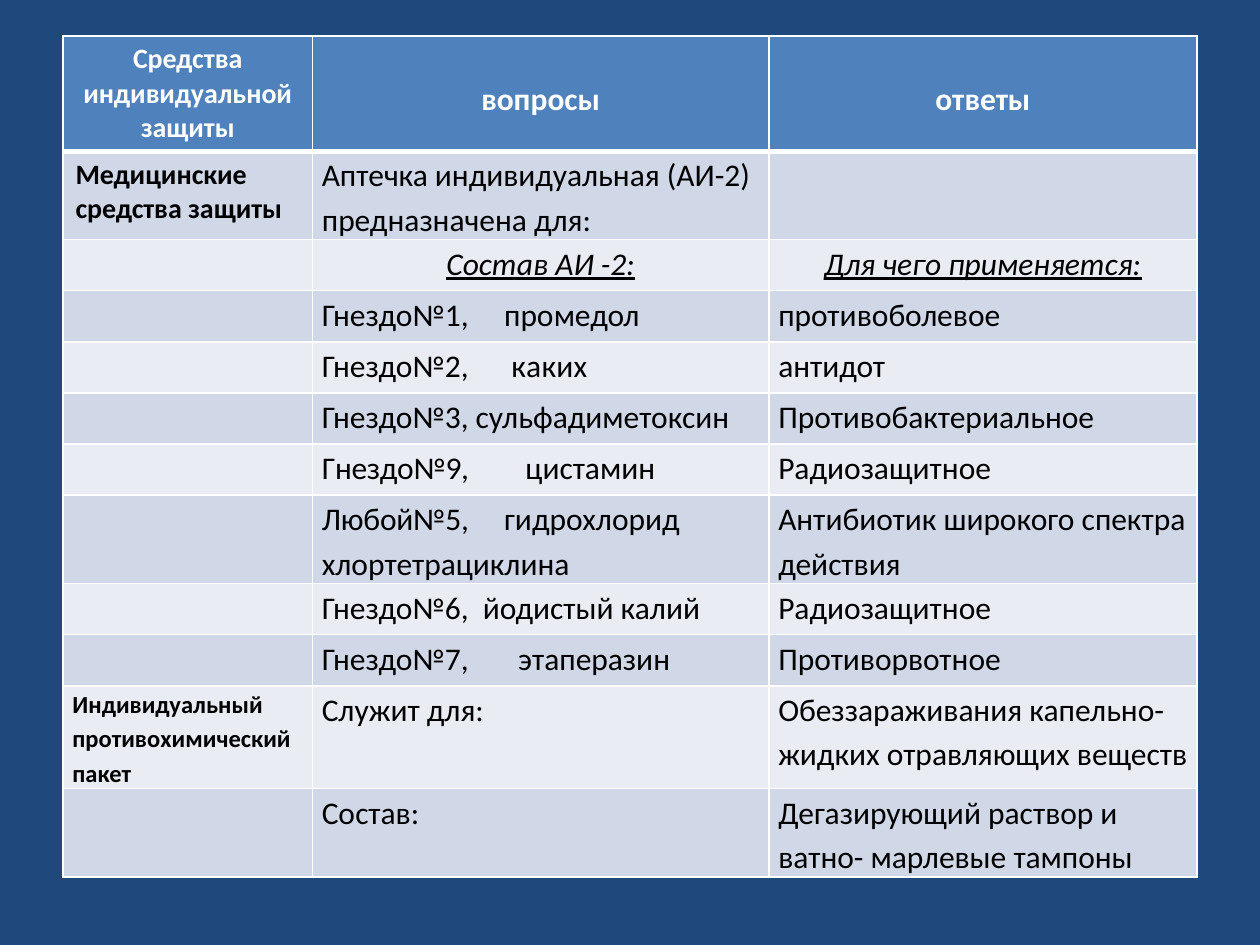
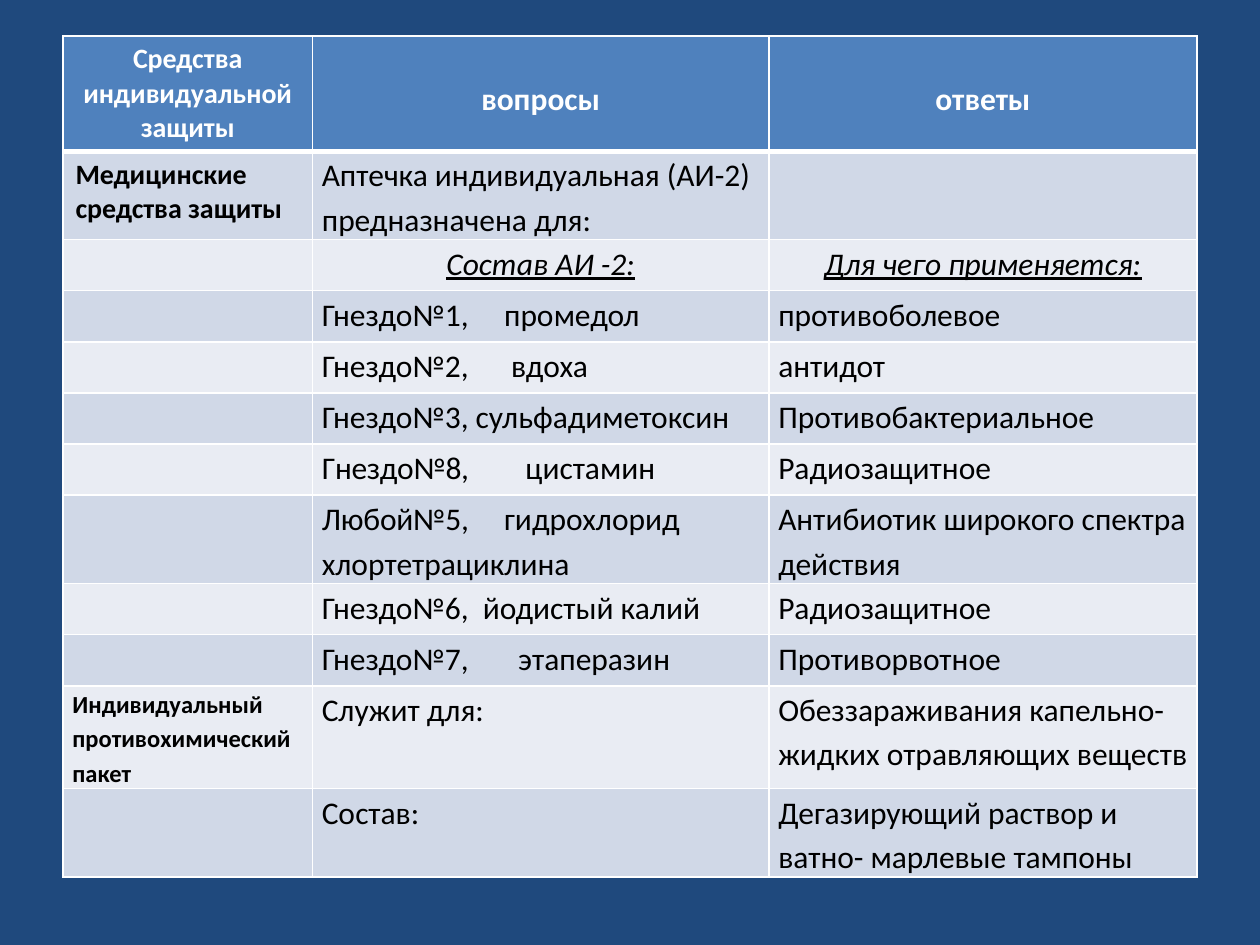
каких: каких -> вдоха
Гнездо№9: Гнездо№9 -> Гнездо№8
